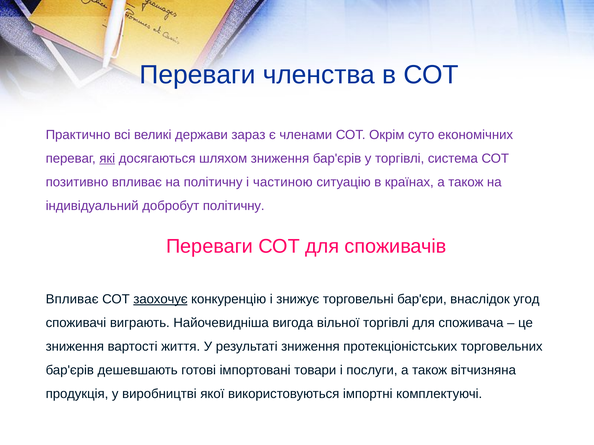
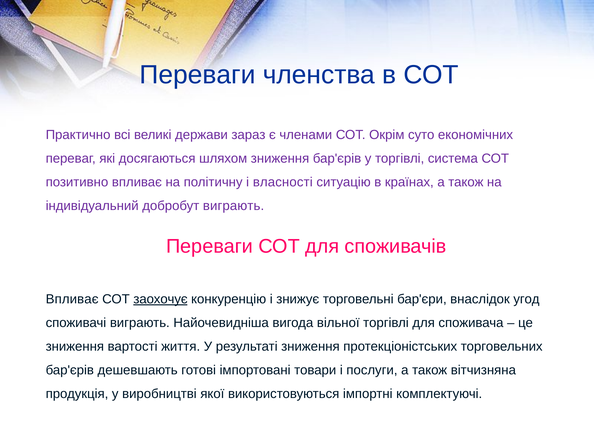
які underline: present -> none
частиною: частиною -> власності
добробут політичну: політичну -> виграють
